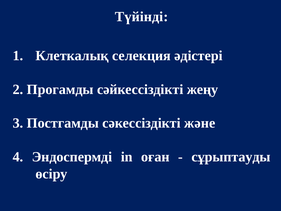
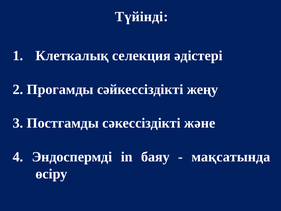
оған: оған -> баяу
сұрыптауды: сұрыптауды -> мақсатында
